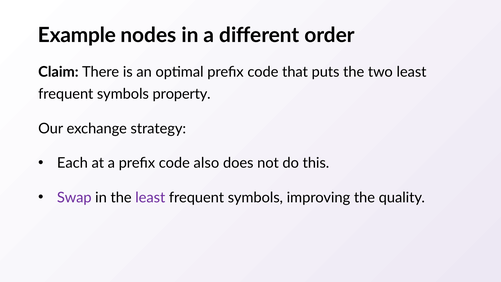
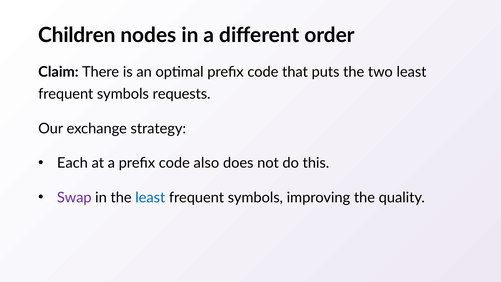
Example: Example -> Children
property: property -> requests
least at (150, 197) colour: purple -> blue
